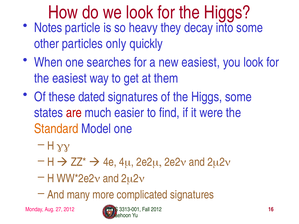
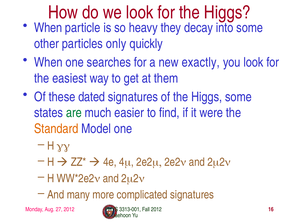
Notes at (48, 28): Notes -> When
new easiest: easiest -> exactly
are colour: red -> green
